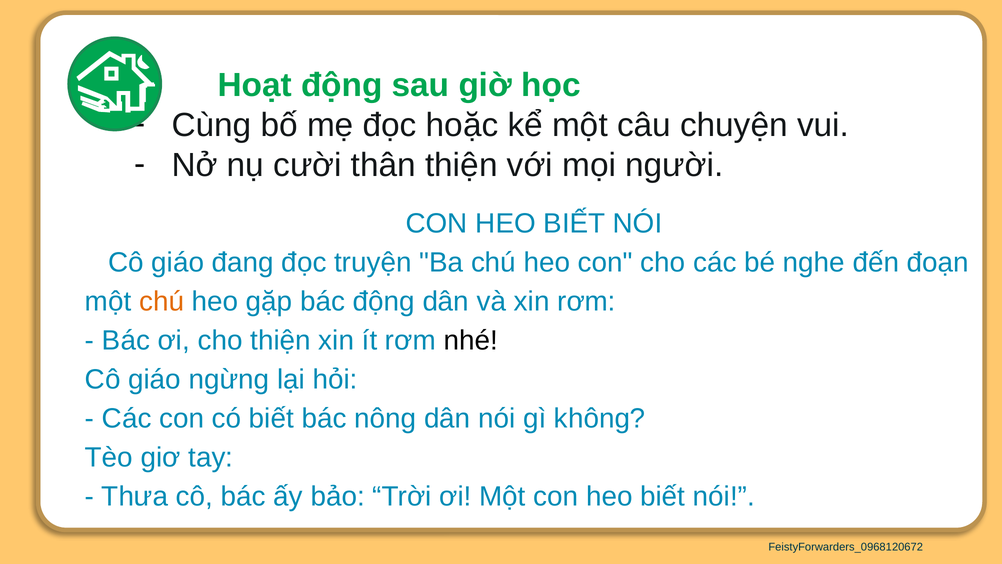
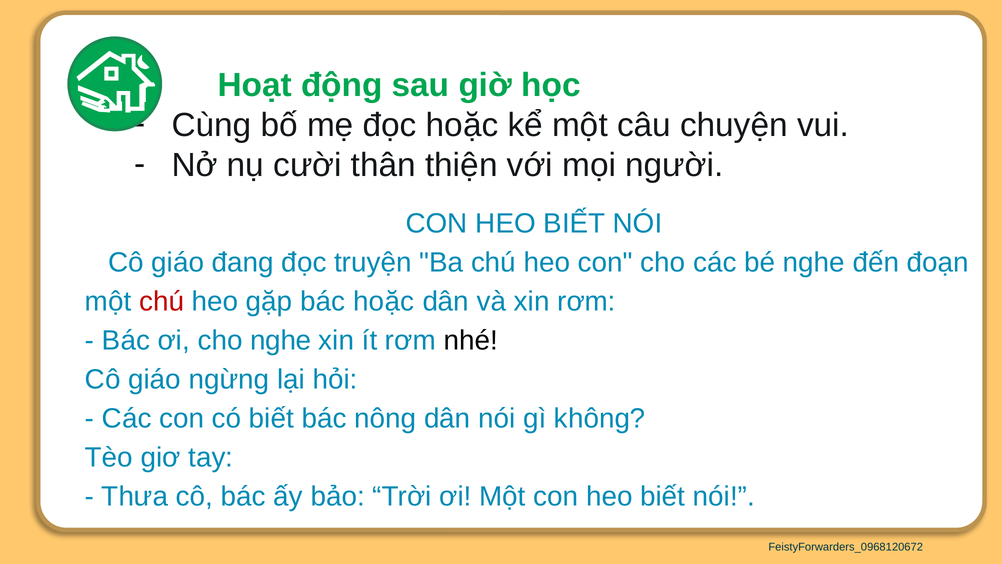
chú at (162, 301) colour: orange -> red
bác động: động -> hoặc
cho thiện: thiện -> nghe
